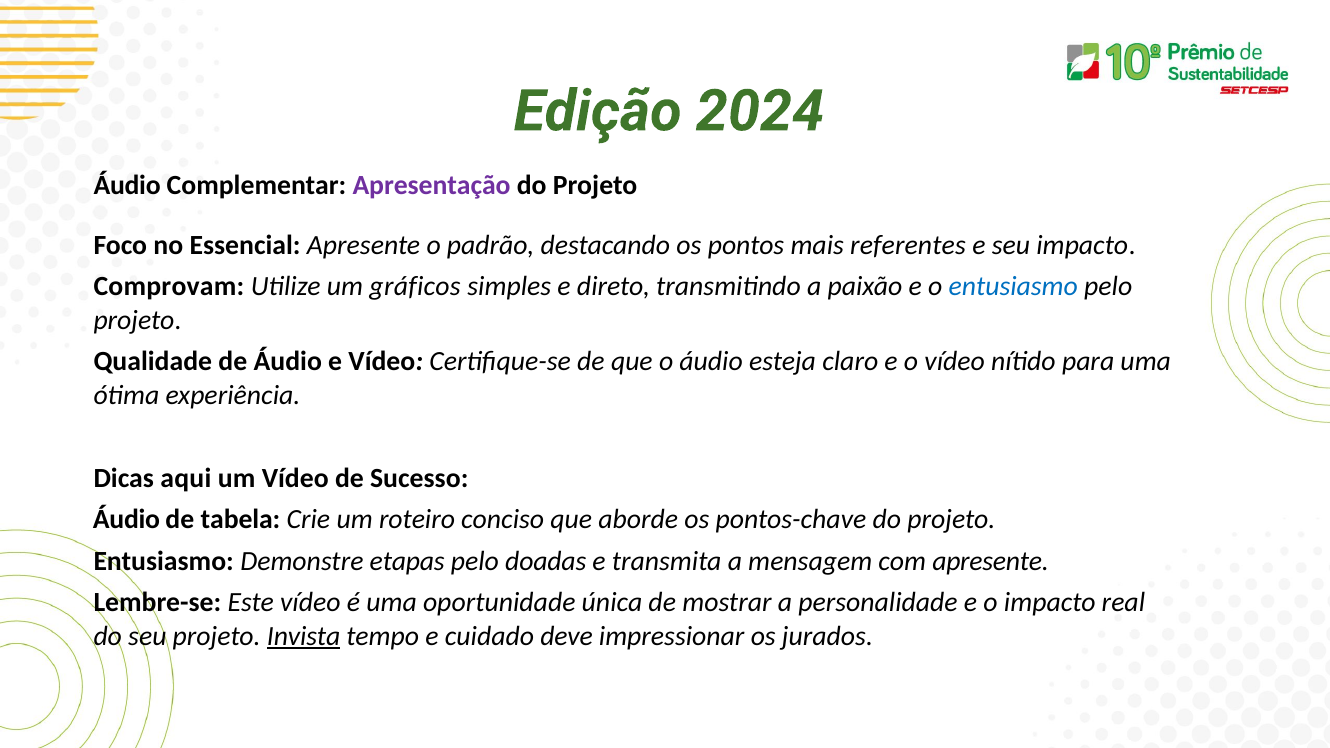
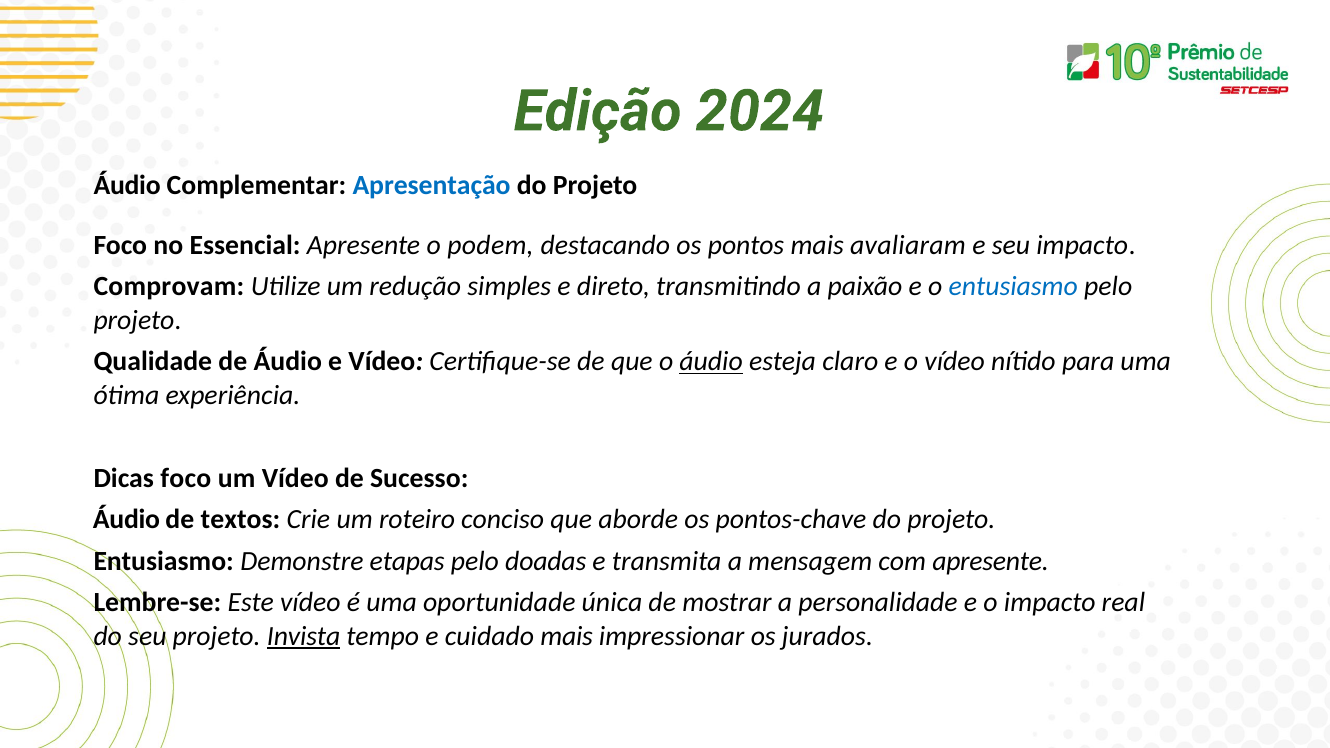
Apresentação colour: purple -> blue
padrão: padrão -> podem
referentes: referentes -> avaliaram
gráficos: gráficos -> redução
áudio at (711, 362) underline: none -> present
Dicas aqui: aqui -> foco
tabela: tabela -> textos
cuidado deve: deve -> mais
